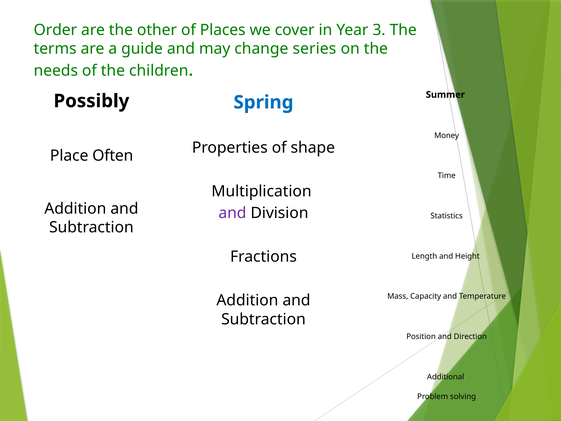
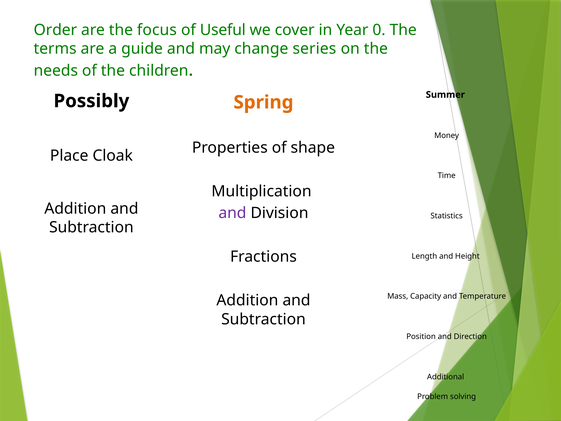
other: other -> focus
Places: Places -> Useful
3: 3 -> 0
Spring colour: blue -> orange
Often: Often -> Cloak
